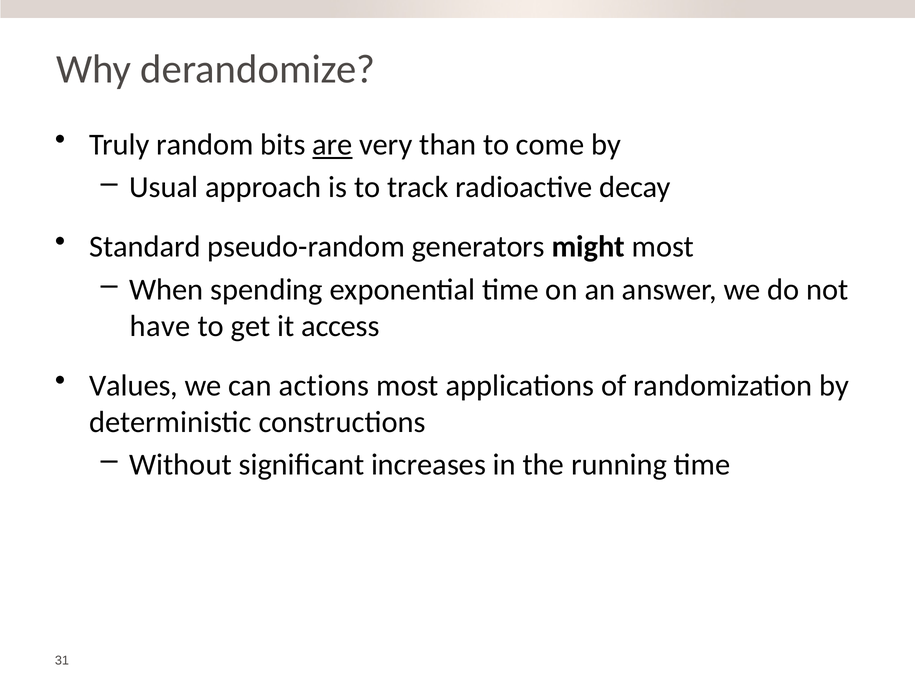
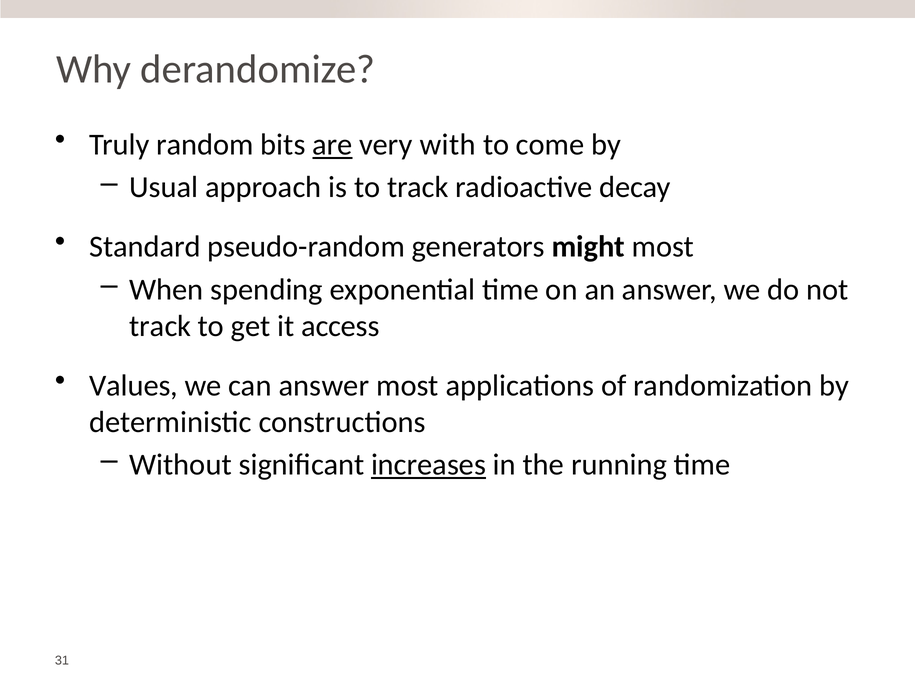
than: than -> with
have at (160, 326): have -> track
can actions: actions -> answer
increases underline: none -> present
